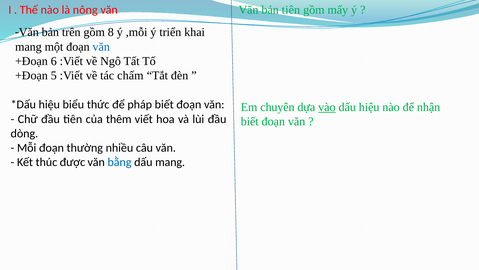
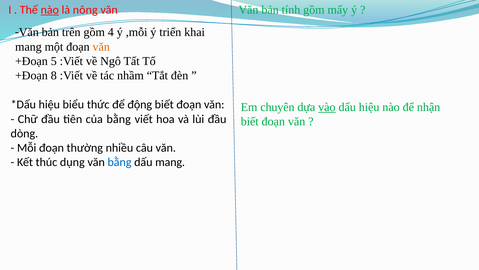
bản tiên: tiên -> tính
nào at (50, 10) underline: none -> present
8: 8 -> 4
văn at (101, 47) colour: blue -> orange
6: 6 -> 5
5: 5 -> 8
chấm: chấm -> nhầm
pháp: pháp -> động
của thêm: thêm -> bằng
được: được -> dụng
